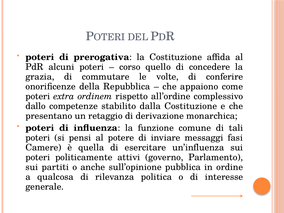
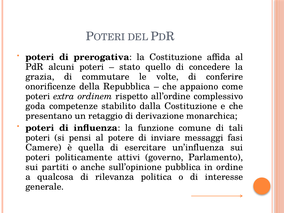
corso: corso -> stato
dallo: dallo -> goda
